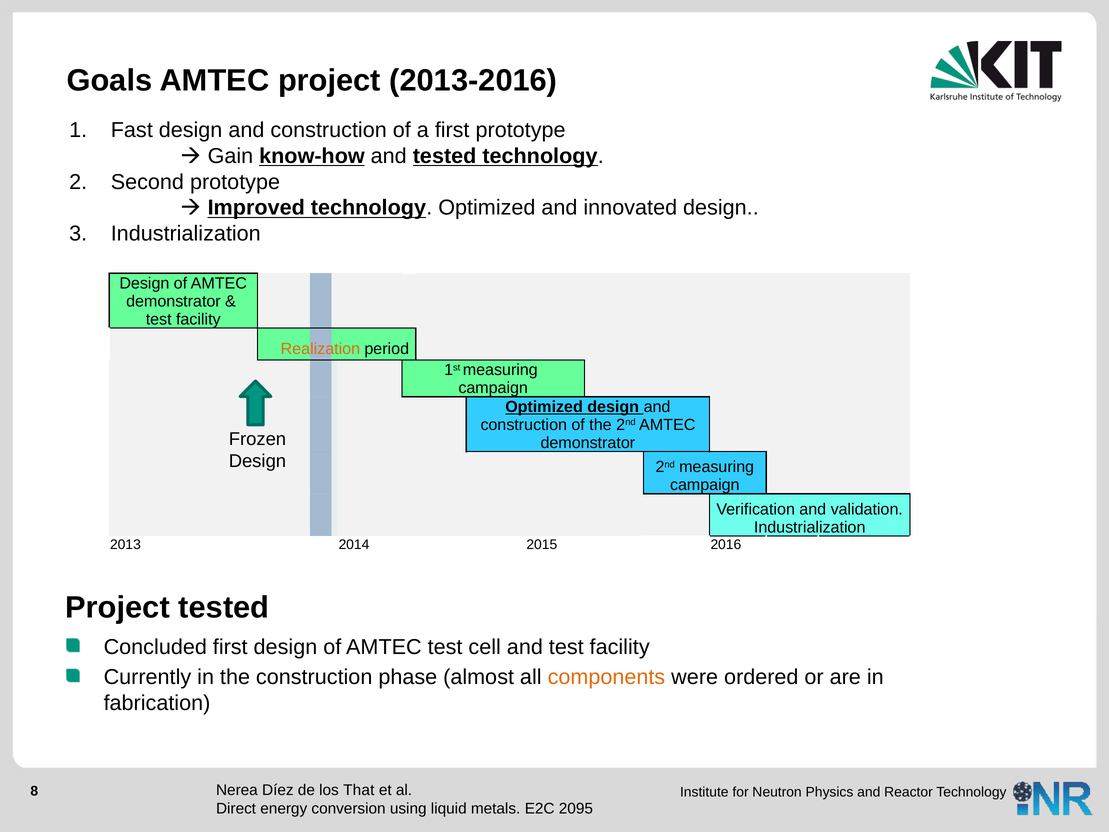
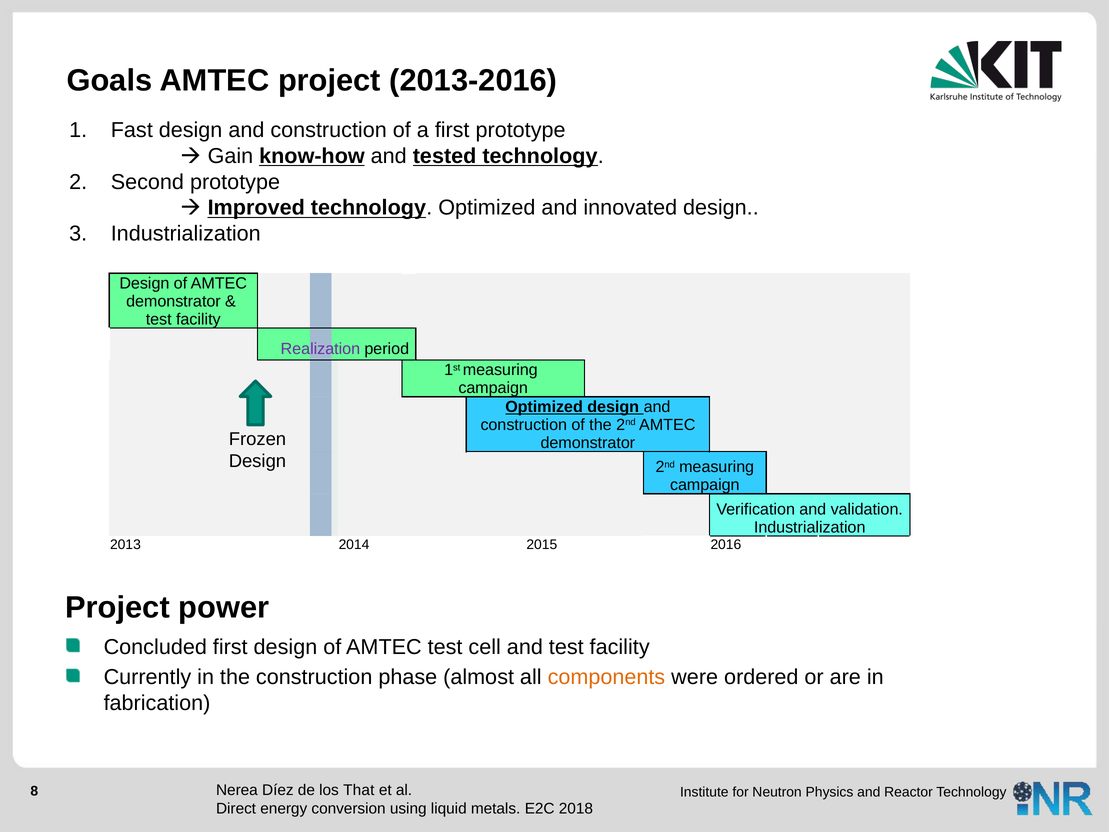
Realization colour: orange -> purple
Project tested: tested -> power
2095: 2095 -> 2018
